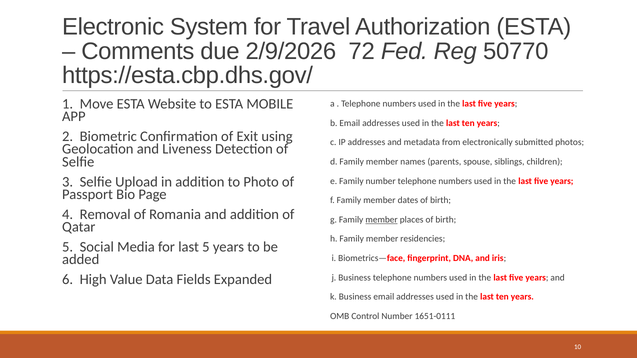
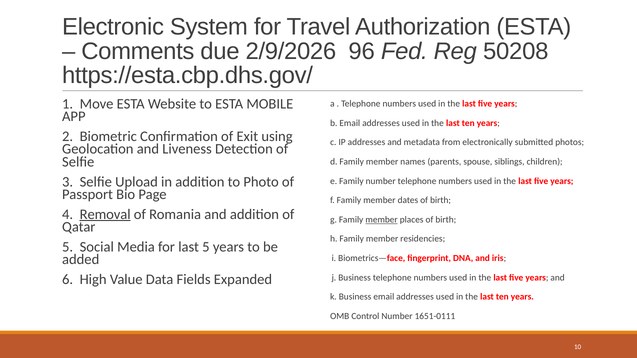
72: 72 -> 96
50770: 50770 -> 50208
Removal underline: none -> present
